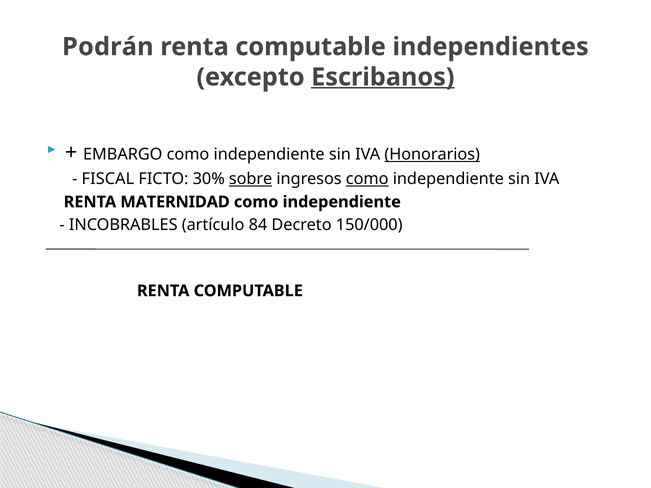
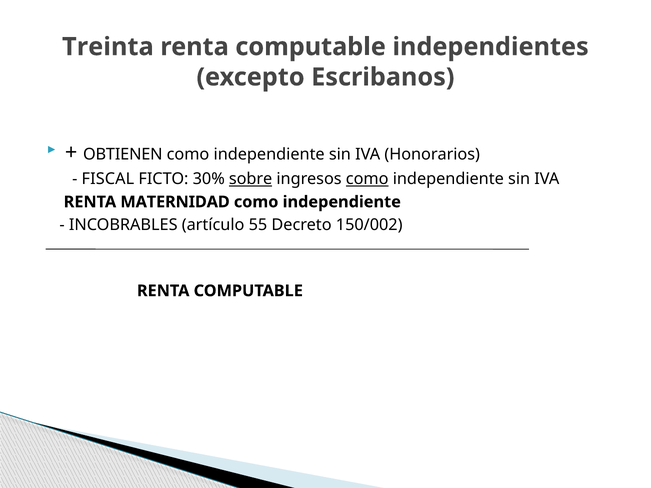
Podrán: Podrán -> Treinta
Escribanos underline: present -> none
EMBARGO: EMBARGO -> OBTIENEN
Honorarios underline: present -> none
84: 84 -> 55
150/000: 150/000 -> 150/002
